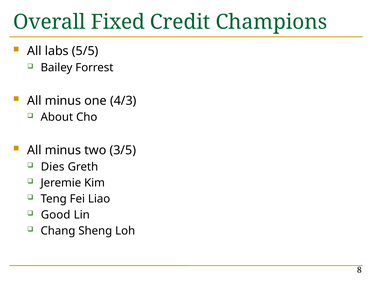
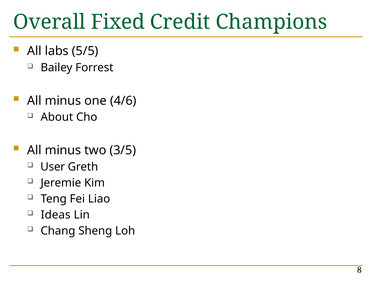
4/3: 4/3 -> 4/6
Dies: Dies -> User
Good: Good -> Ideas
